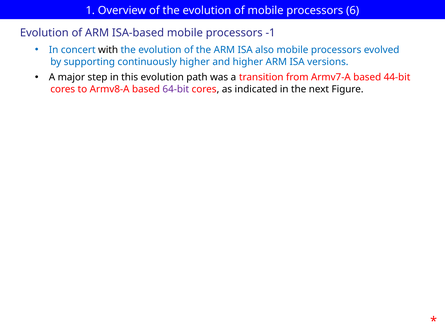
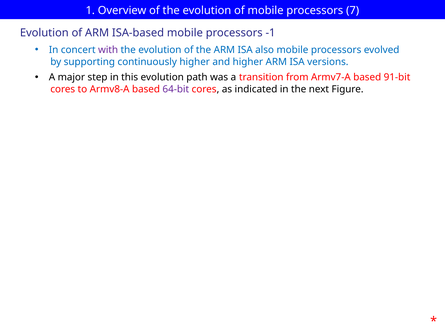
6: 6 -> 7
with colour: black -> purple
44-bit: 44-bit -> 91-bit
